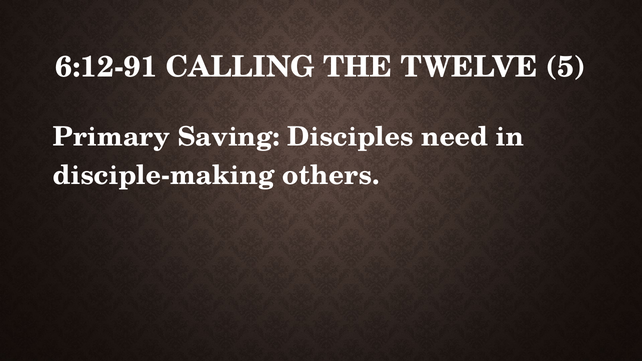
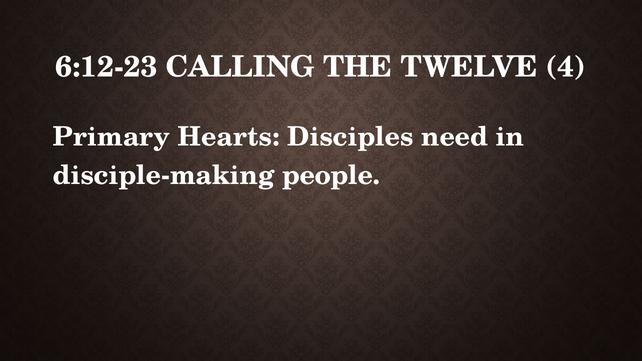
6:12-91: 6:12-91 -> 6:12-23
5: 5 -> 4
Saving: Saving -> Hearts
others: others -> people
